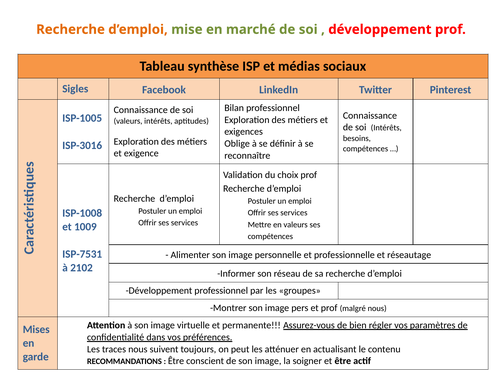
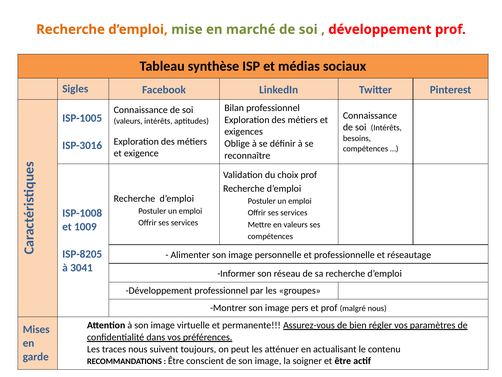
ISP-7531: ISP-7531 -> ISP-8205
2102: 2102 -> 3041
